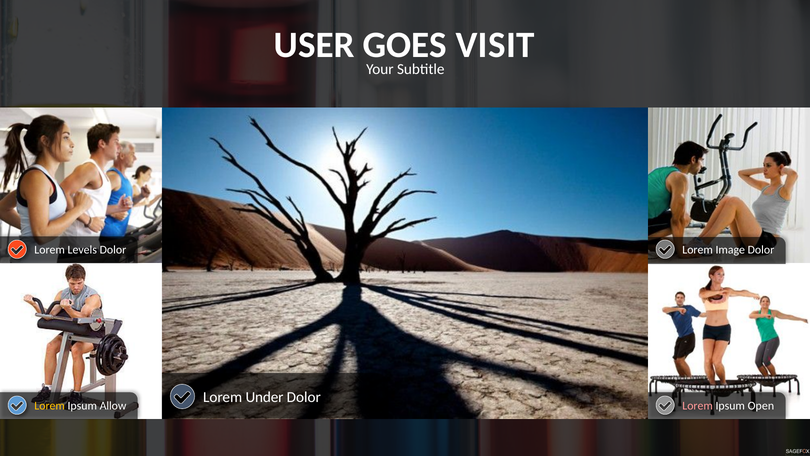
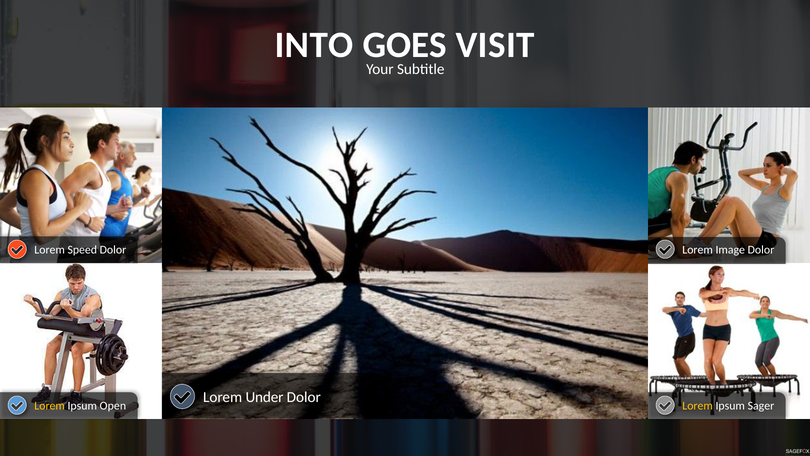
USER: USER -> INTO
Levels: Levels -> Speed
Allow: Allow -> Open
Lorem at (698, 405) colour: pink -> yellow
Open: Open -> Sager
